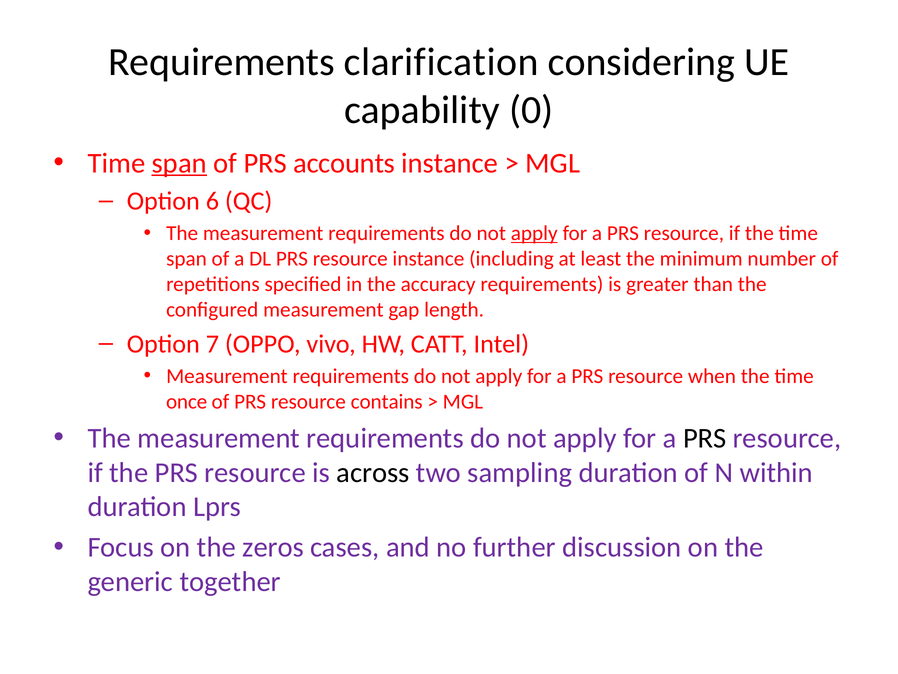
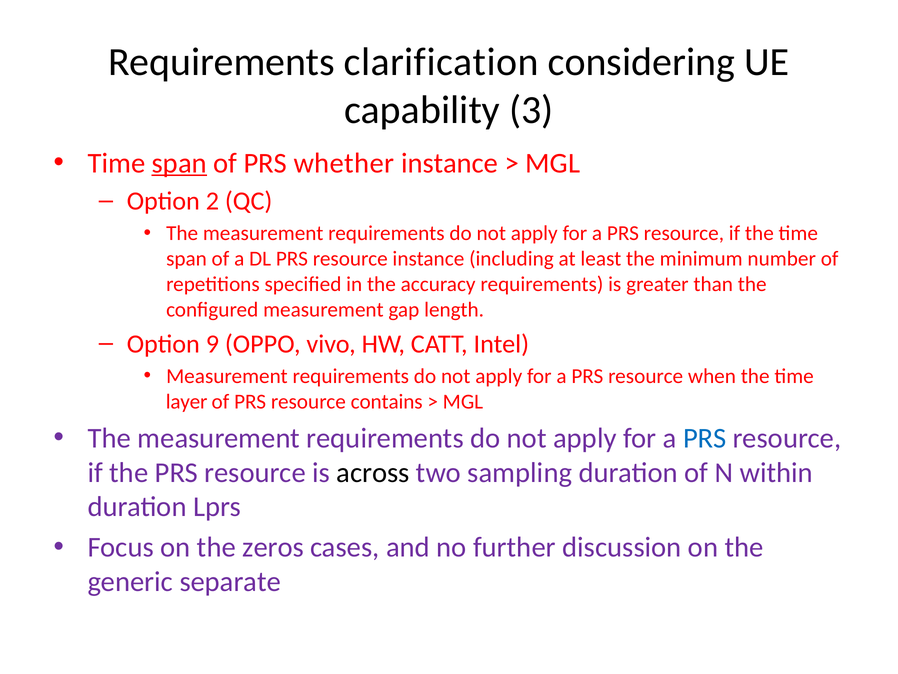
0: 0 -> 3
accounts: accounts -> whether
6: 6 -> 2
apply at (534, 233) underline: present -> none
7: 7 -> 9
once: once -> layer
PRS at (705, 438) colour: black -> blue
together: together -> separate
